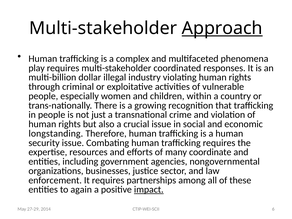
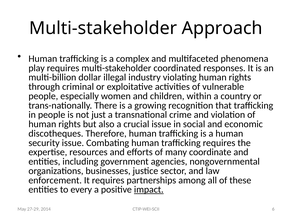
Approach underline: present -> none
longstanding: longstanding -> discotheques
again: again -> every
